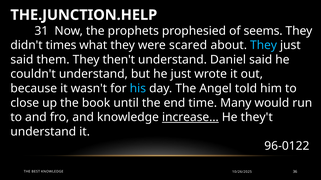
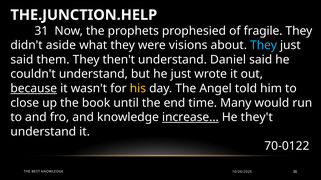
seems: seems -> fragile
times: times -> aside
scared: scared -> visions
because underline: none -> present
his colour: light blue -> yellow
96-0122: 96-0122 -> 70-0122
